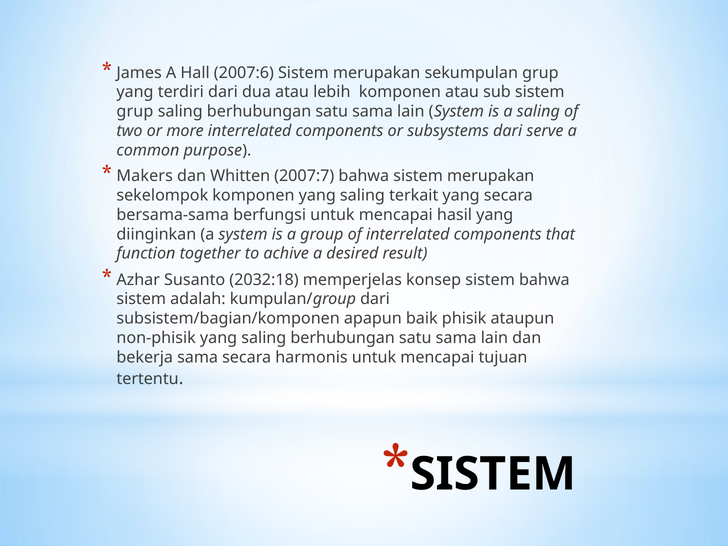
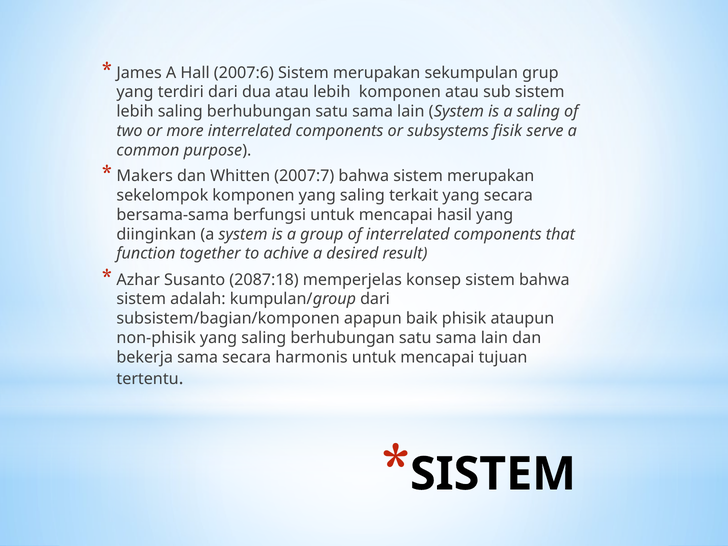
grup at (135, 112): grup -> lebih
subsystems dari: dari -> fisik
2032:18: 2032:18 -> 2087:18
